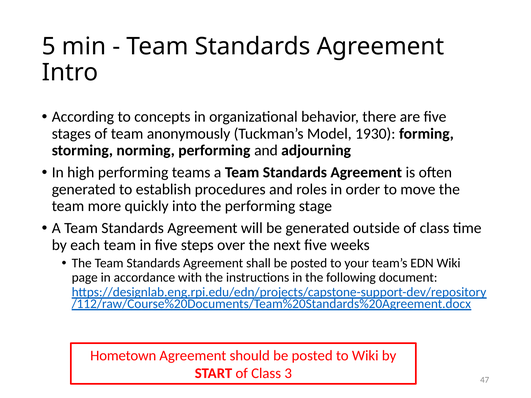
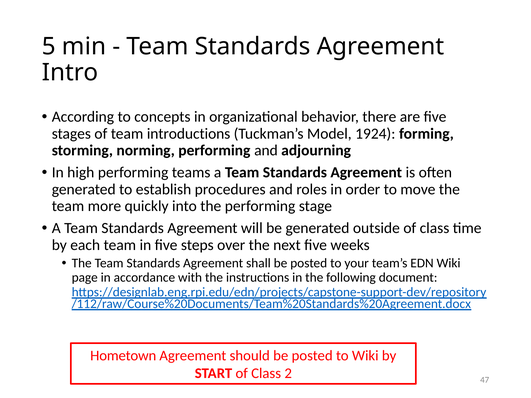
anonymously: anonymously -> introductions
1930: 1930 -> 1924
3: 3 -> 2
